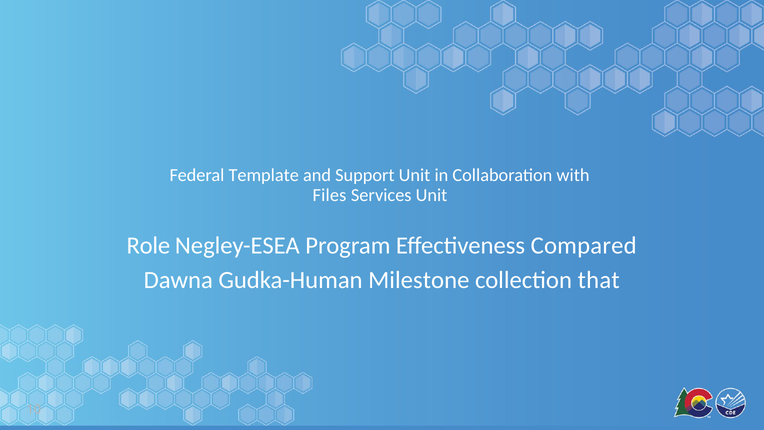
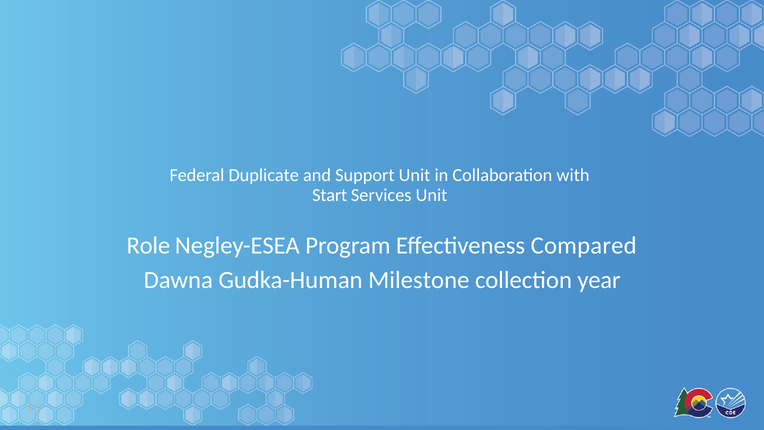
Template: Template -> Duplicate
Files: Files -> Start
that: that -> year
